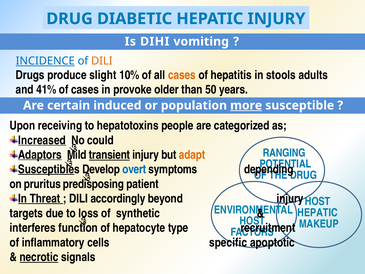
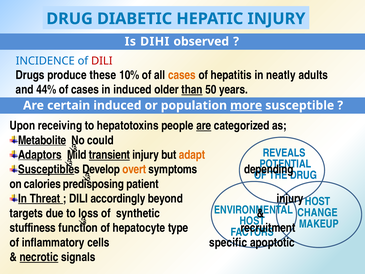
vomiting: vomiting -> observed
INCIDENCE underline: present -> none
DILI at (102, 61) colour: orange -> red
slight: slight -> these
stools: stools -> neatly
41%: 41% -> 44%
in provoke: provoke -> induced
than underline: none -> present
are at (204, 126) underline: none -> present
Increased: Increased -> Metabolite
RANGING: RANGING -> REVEALS
overt colour: blue -> orange
pruritus: pruritus -> calories
HEPATIC at (318, 212): HEPATIC -> CHANGE
interferes: interferes -> stuffiness
